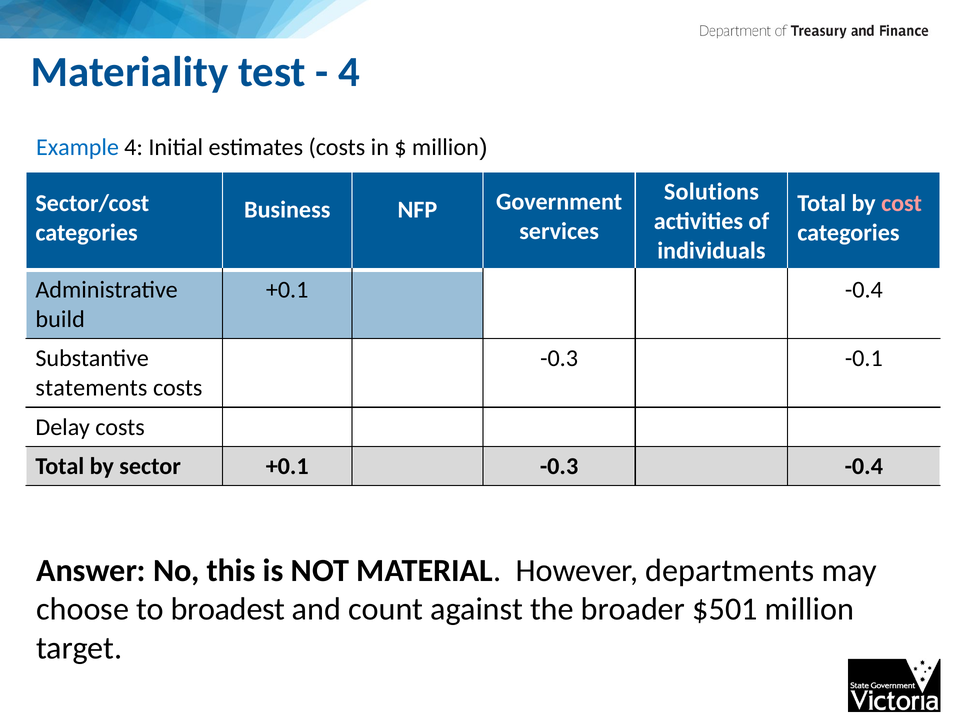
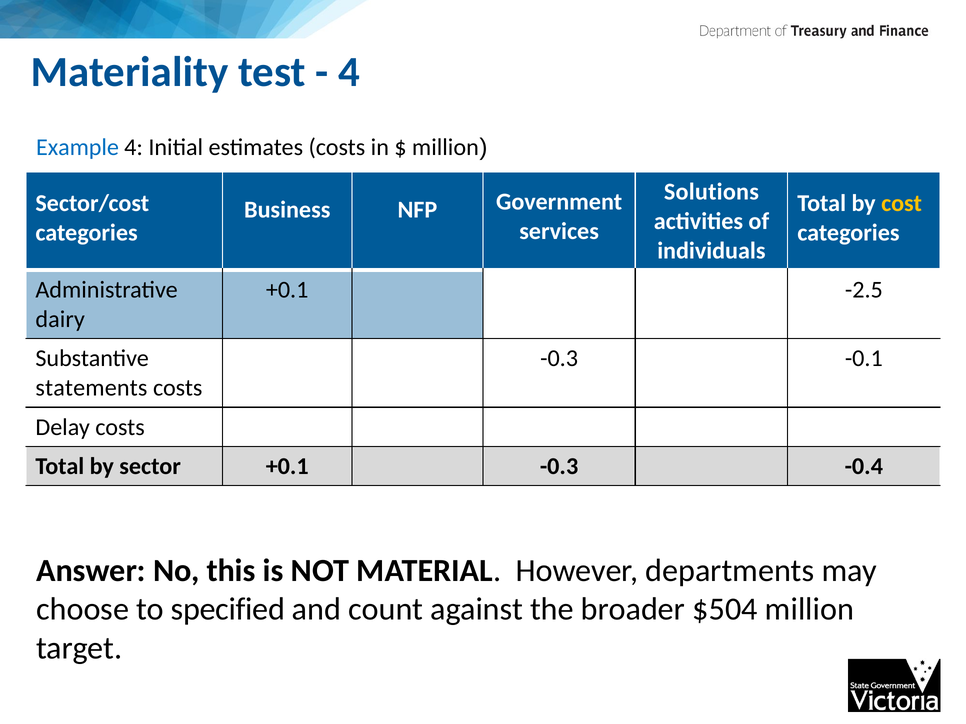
cost colour: pink -> yellow
+0.1 -0.4: -0.4 -> -2.5
build: build -> dairy
broadest: broadest -> specified
$501: $501 -> $504
